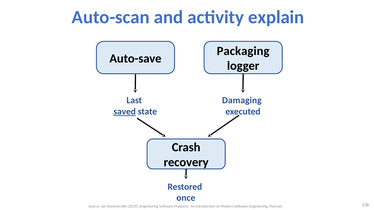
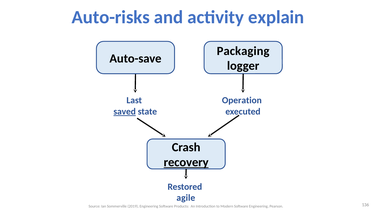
Auto-scan: Auto-scan -> Auto-risks
Damaging: Damaging -> Operation
recovery underline: none -> present
once: once -> agile
